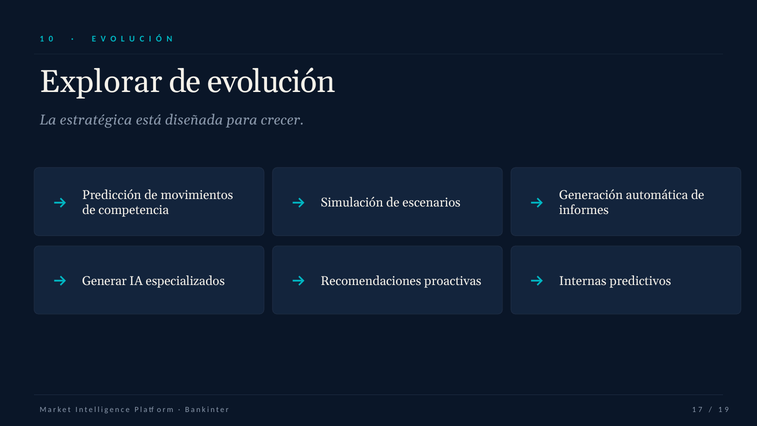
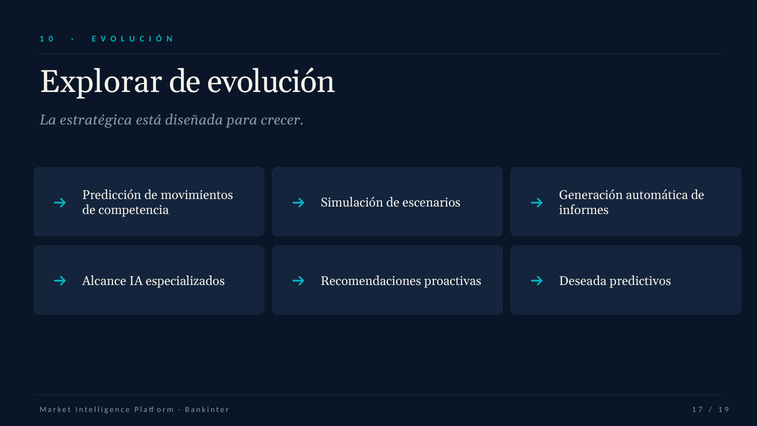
Generar: Generar -> Alcance
Internas: Internas -> Deseada
